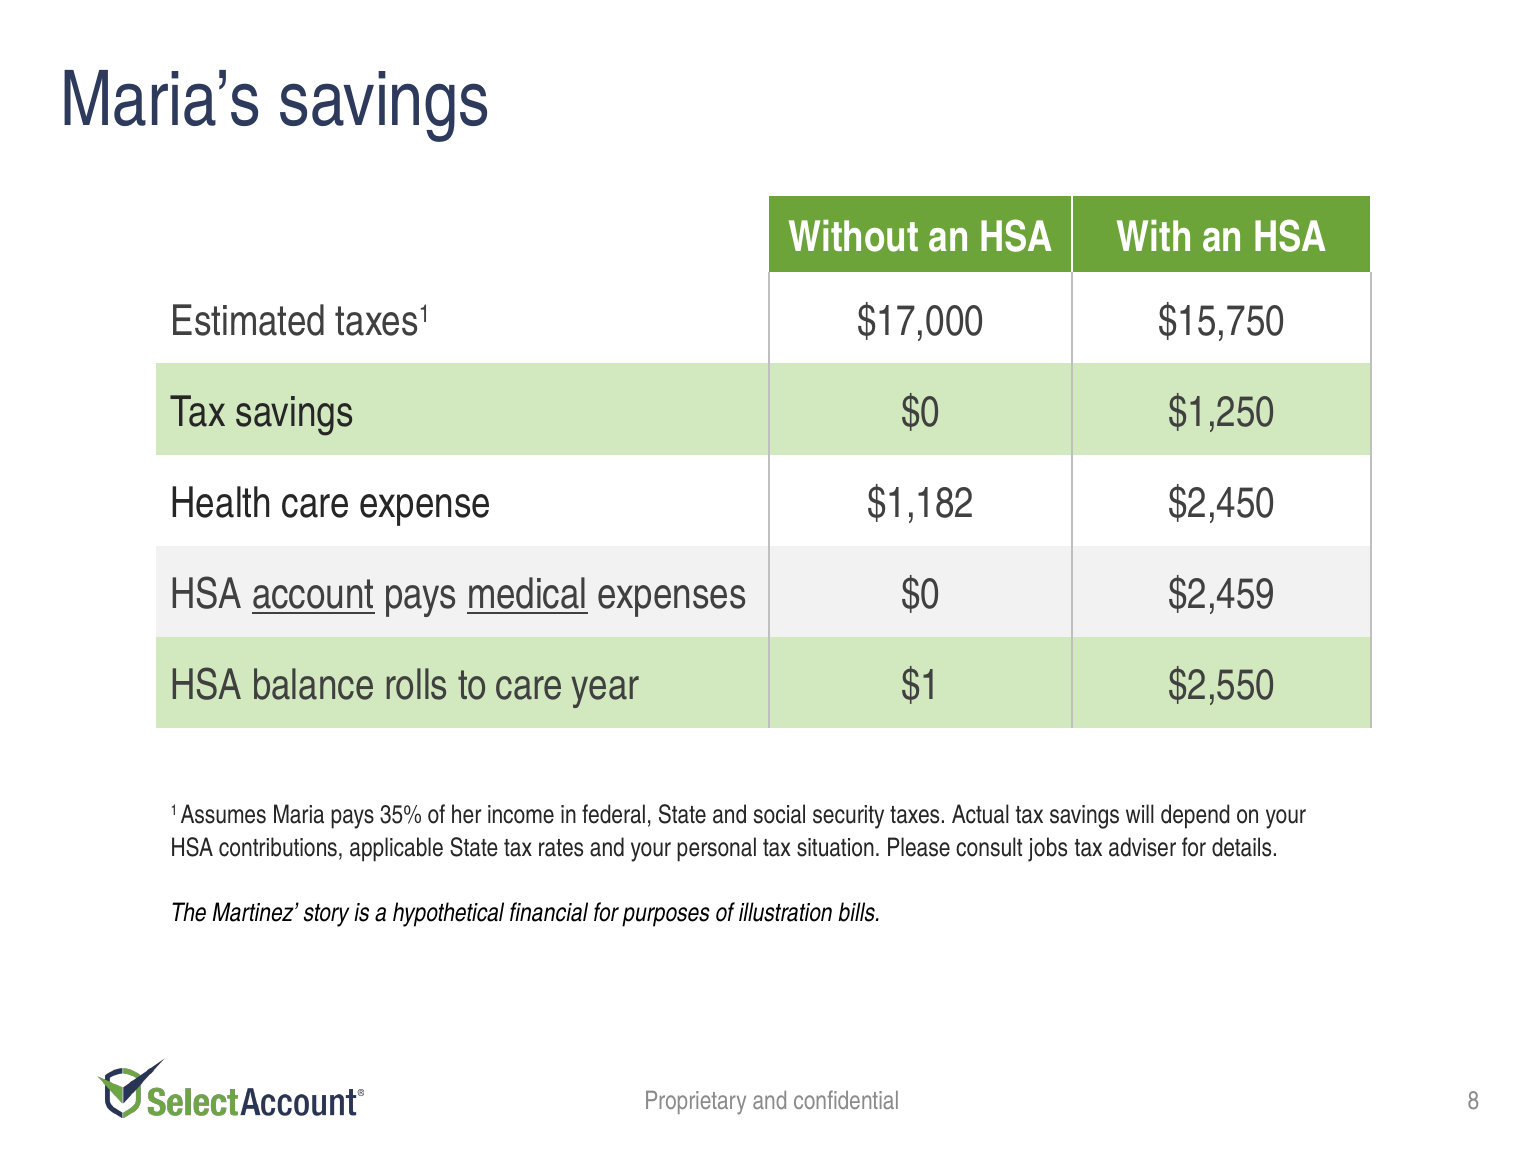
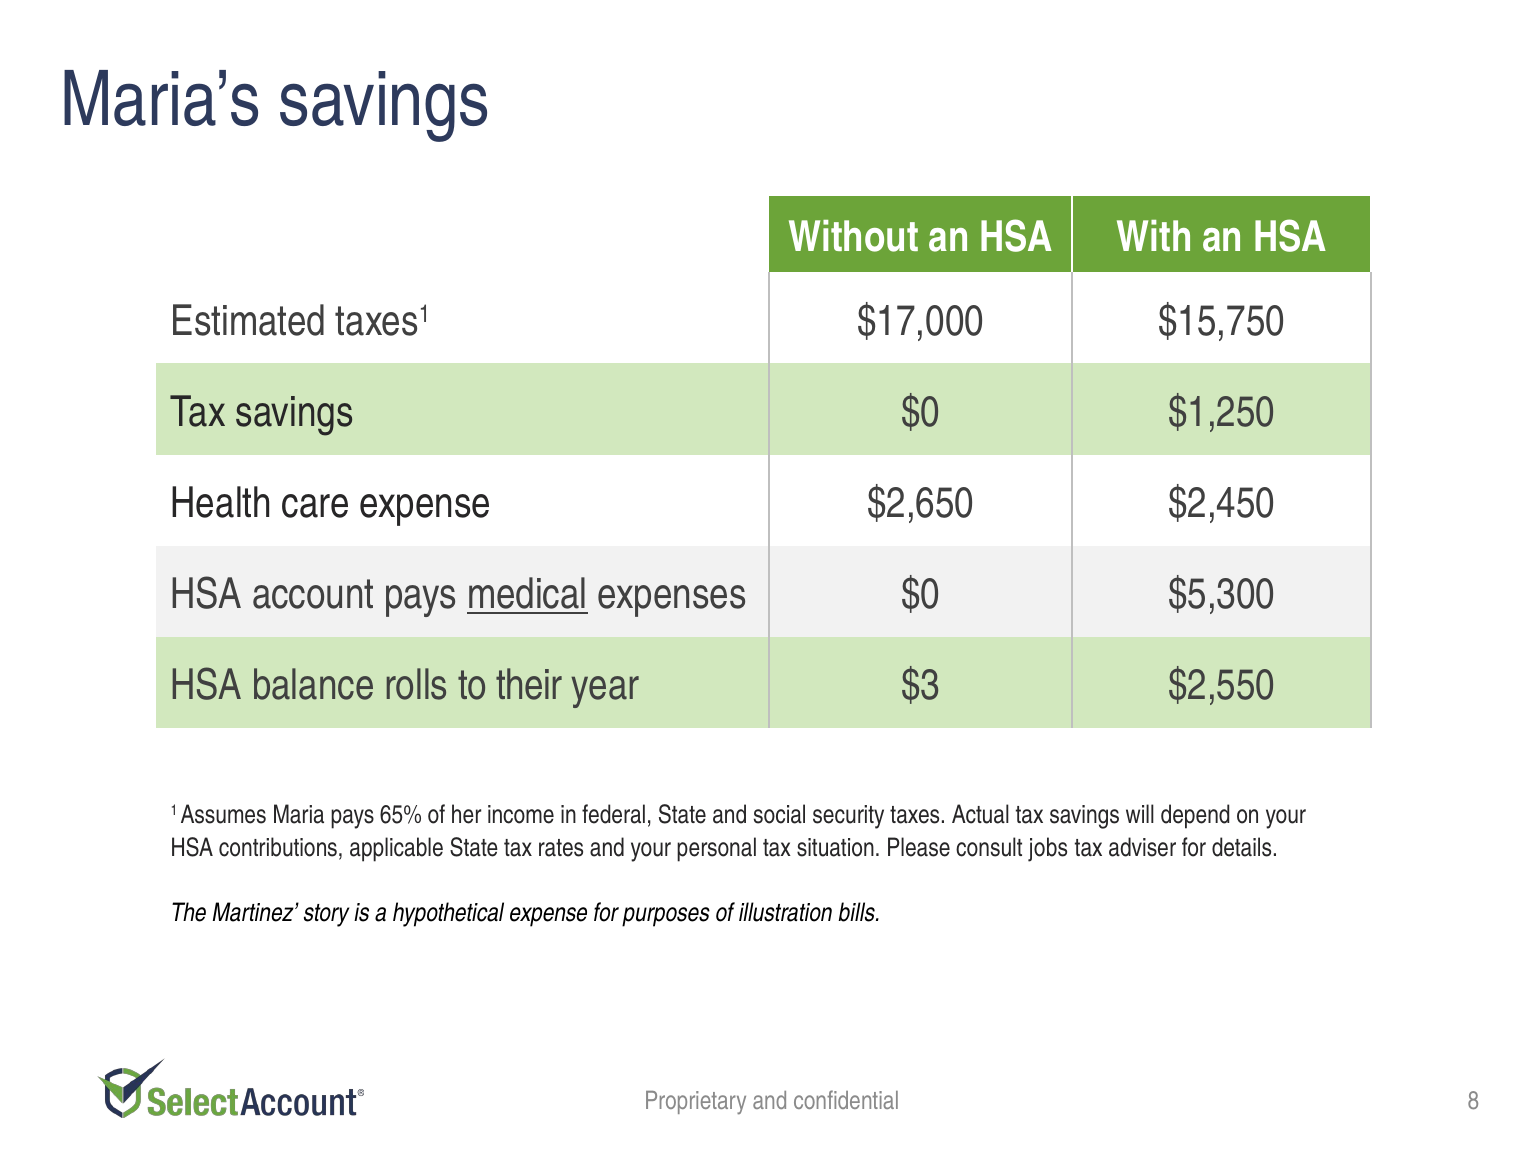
$1,182: $1,182 -> $2,650
account underline: present -> none
$2,459: $2,459 -> $5,300
to care: care -> their
$1: $1 -> $3
35%: 35% -> 65%
hypothetical financial: financial -> expense
